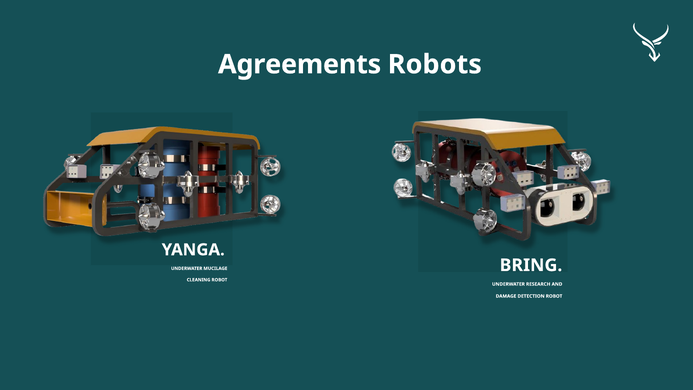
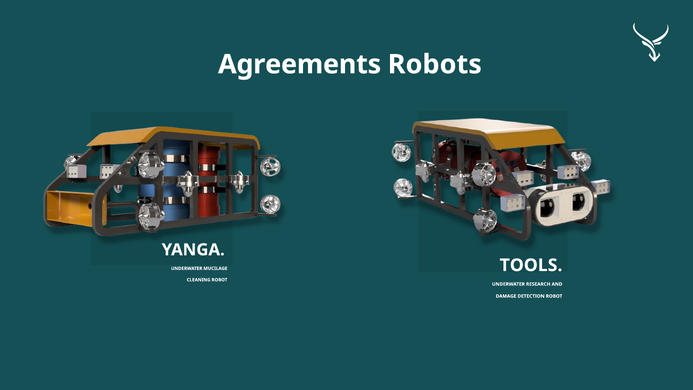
BRING: BRING -> TOOLS
